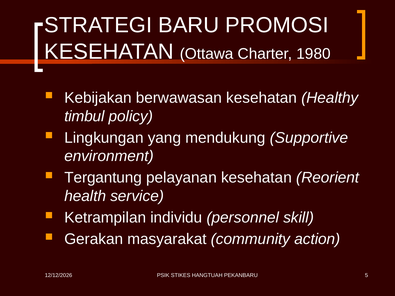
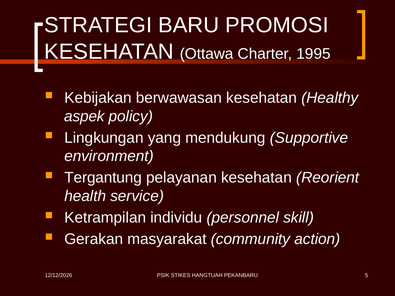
1980: 1980 -> 1995
timbul: timbul -> aspek
